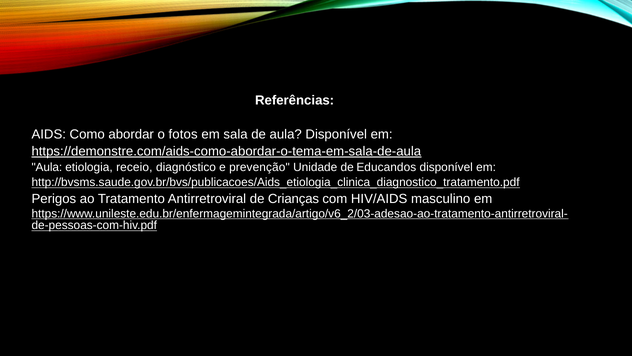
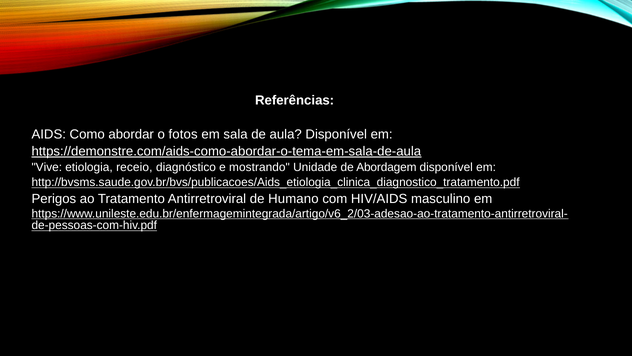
Aula at (47, 167): Aula -> Vive
prevenção: prevenção -> mostrando
Educandos: Educandos -> Abordagem
Crianças: Crianças -> Humano
